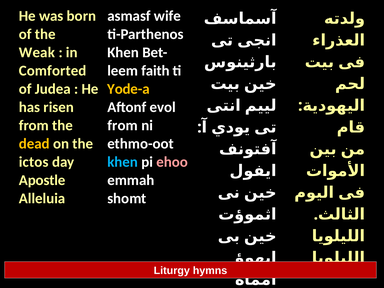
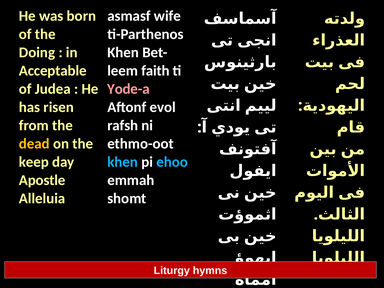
Weak: Weak -> Doing
Comforted: Comforted -> Acceptable
Yode-a colour: yellow -> pink
from at (123, 125): from -> rafsh
ictos: ictos -> keep
ehoo colour: pink -> light blue
